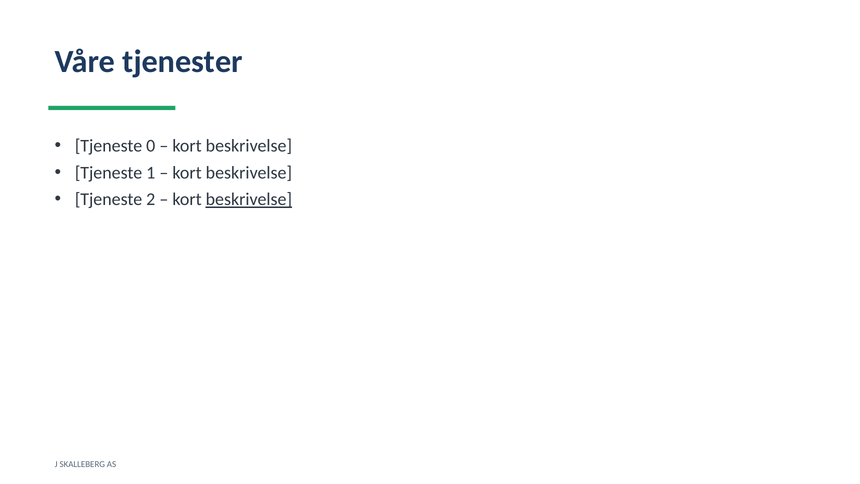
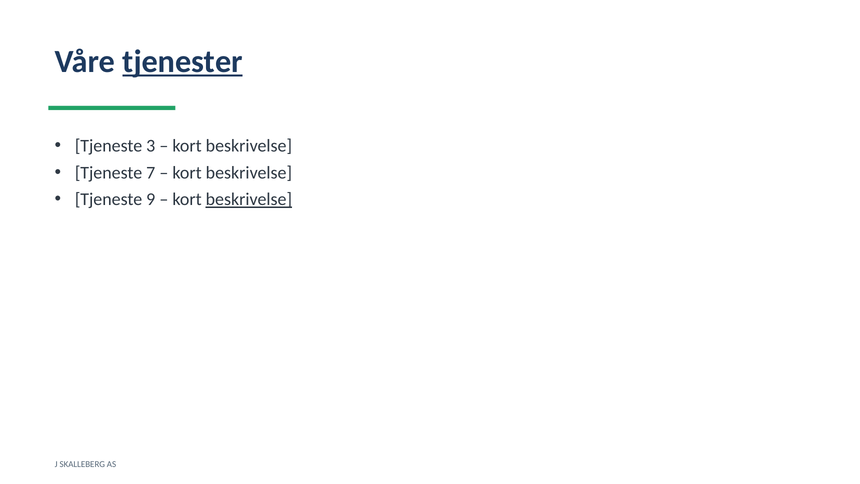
tjenester underline: none -> present
0: 0 -> 3
1: 1 -> 7
2: 2 -> 9
